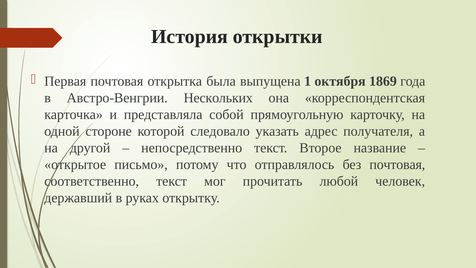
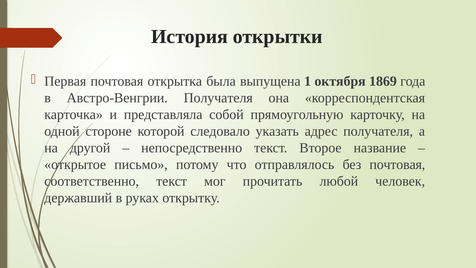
Австро-Венгрии Нескольких: Нескольких -> Получателя
